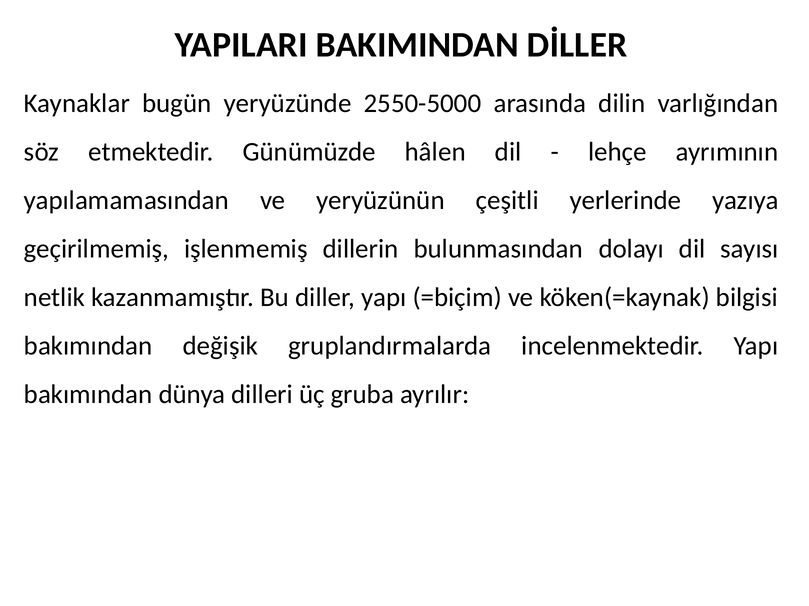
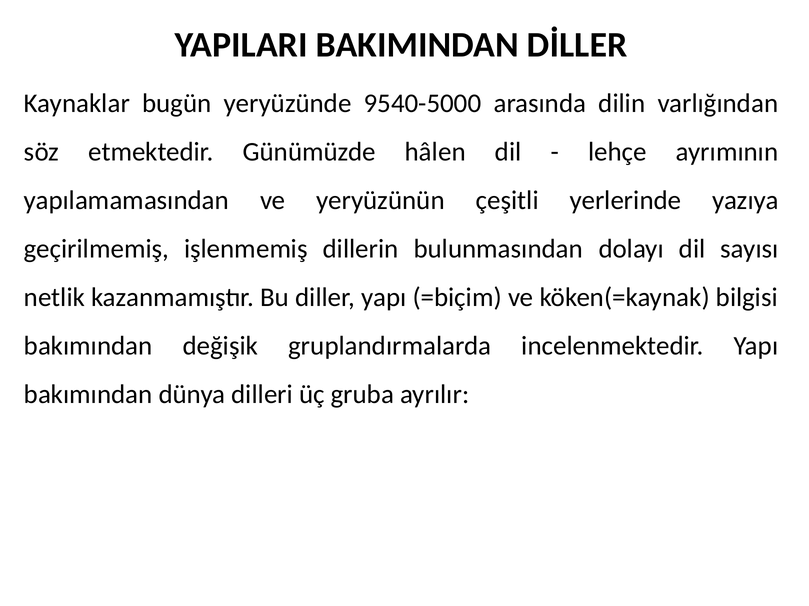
2550-5000: 2550-5000 -> 9540-5000
